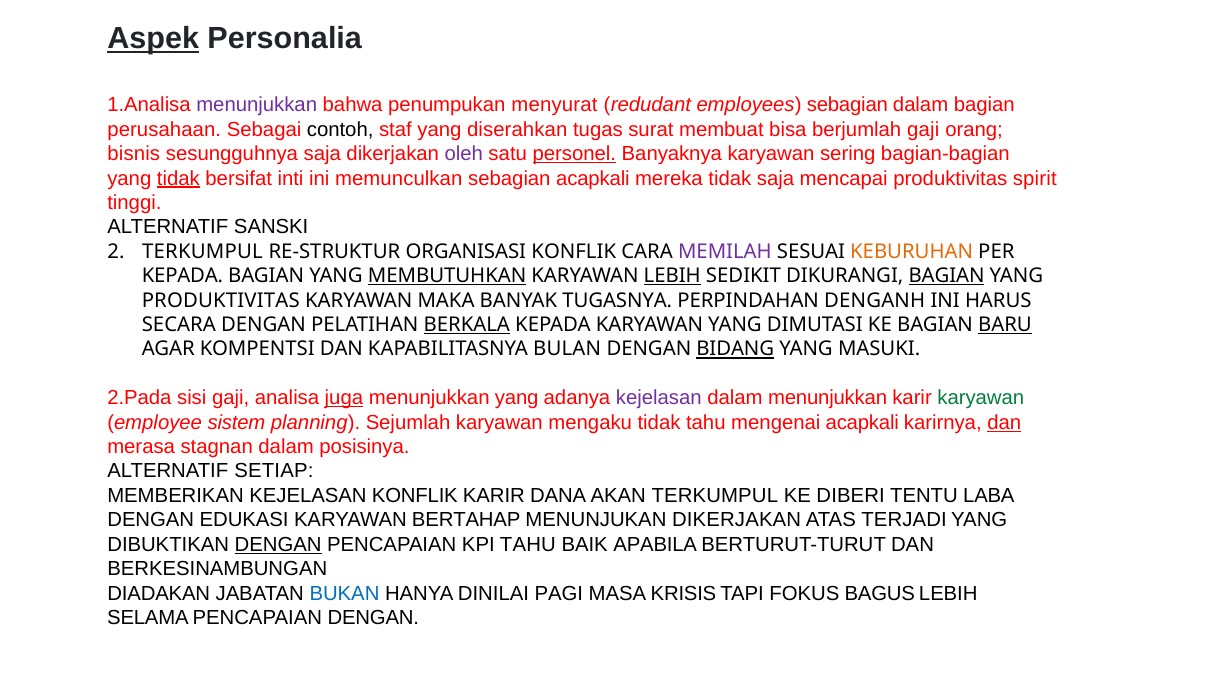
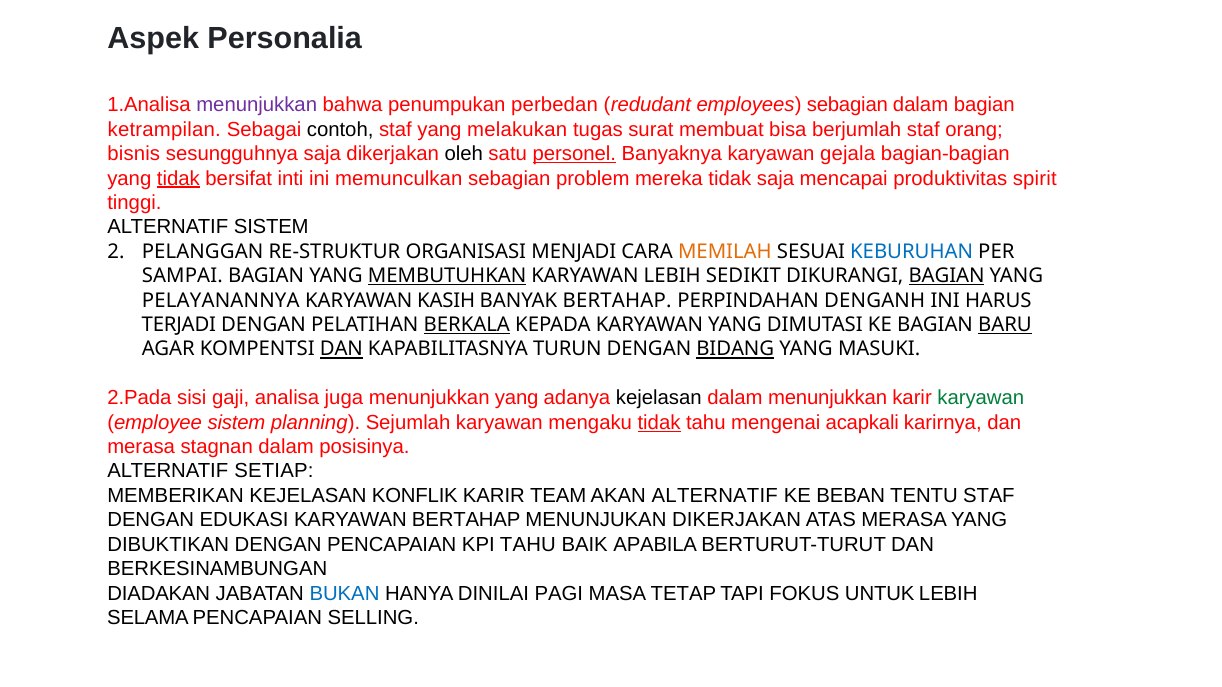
Aspek underline: present -> none
menyurat: menyurat -> perbedan
perusahaan: perusahaan -> ketrampilan
diserahkan: diserahkan -> melakukan
berjumlah gaji: gaji -> staf
oleh colour: purple -> black
sering: sering -> gejala
sebagian acapkali: acapkali -> problem
ALTERNATIF SANSKI: SANSKI -> SISTEM
TERKUMPUL at (202, 252): TERKUMPUL -> PELANGGAN
ORGANISASI KONFLIK: KONFLIK -> MENJADI
MEMILAH colour: purple -> orange
KEBURUHAN colour: orange -> blue
KEPADA at (182, 276): KEPADA -> SAMPAI
LEBIH at (672, 276) underline: present -> none
PRODUKTIVITAS at (221, 301): PRODUKTIVITAS -> PELAYANANNYA
MAKA: MAKA -> KASIH
BANYAK TUGASNYA: TUGASNYA -> BERTAHAP
SECARA: SECARA -> TERJADI
DAN at (341, 349) underline: none -> present
BULAN: BULAN -> TURUN
juga underline: present -> none
kejelasan at (659, 398) colour: purple -> black
tidak at (659, 423) underline: none -> present
dan at (1004, 423) underline: present -> none
DANA: DANA -> TEAM
AKAN TERKUMPUL: TERKUMPUL -> ALTERNATIF
DIBERI: DIBERI -> BEBAN
TENTU LABA: LABA -> STAF
ATAS TERJADI: TERJADI -> MERASA
DENGAN at (278, 545) underline: present -> none
KRISIS: KRISIS -> TETAP
BAGUS: BAGUS -> UNTUK
PENCAPAIAN DENGAN: DENGAN -> SELLING
